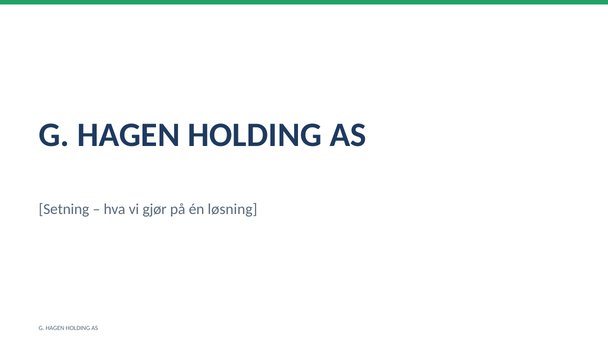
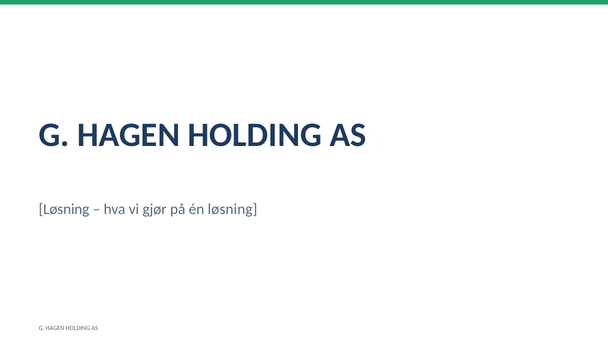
Setning at (64, 209): Setning -> Løsning
